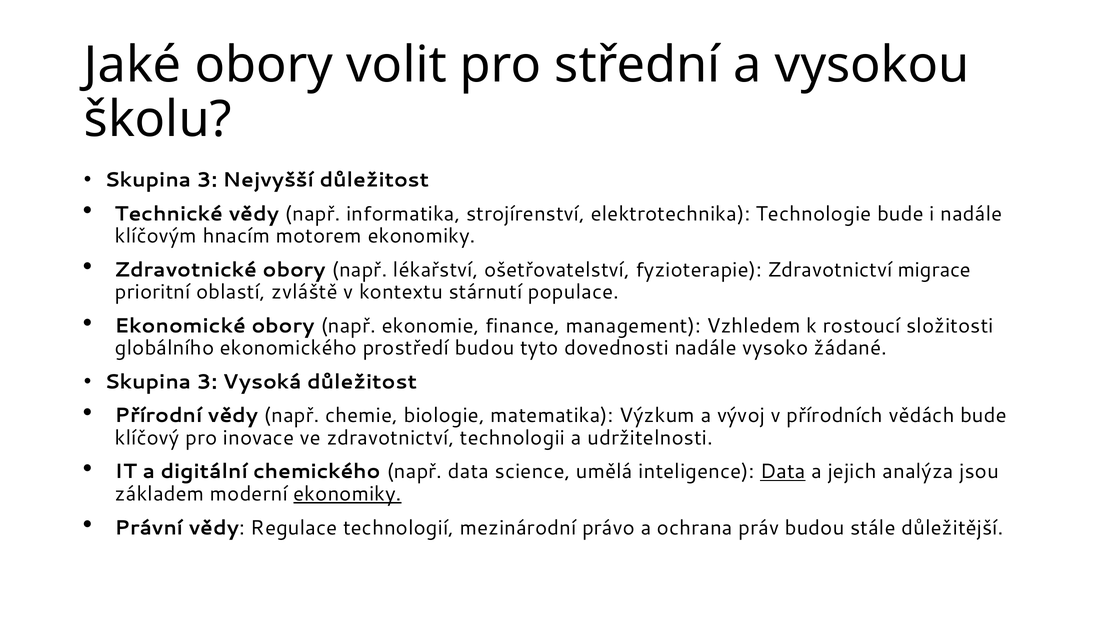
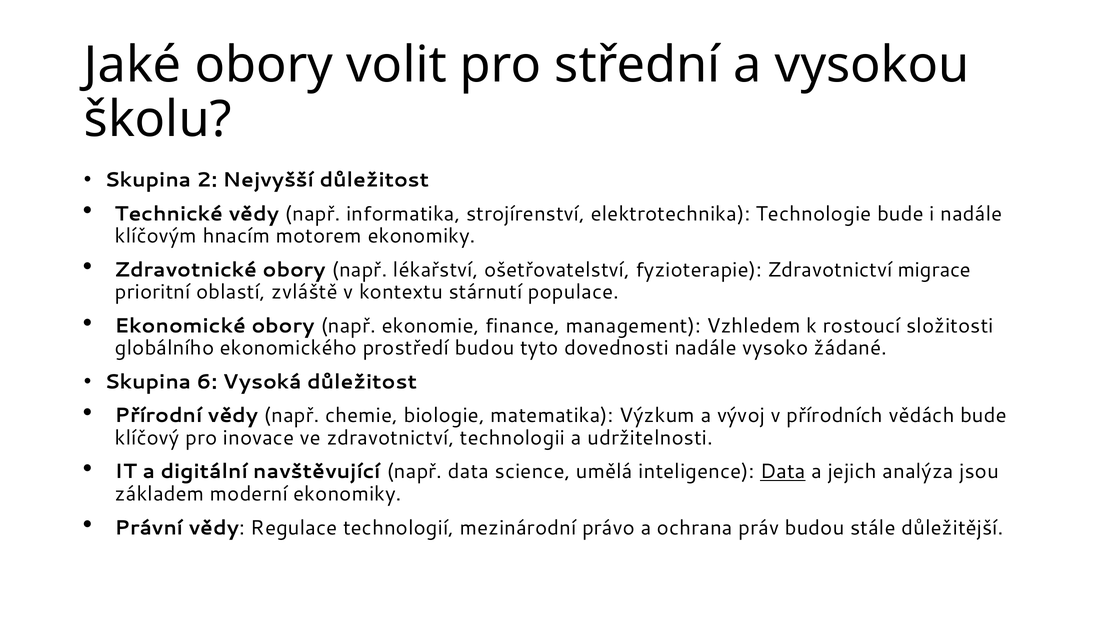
3 at (207, 180): 3 -> 2
3 at (207, 382): 3 -> 6
chemického: chemického -> navštěvující
ekonomiky at (347, 494) underline: present -> none
